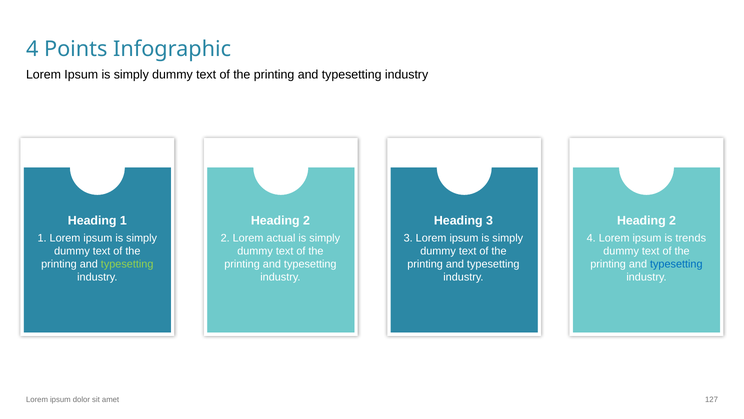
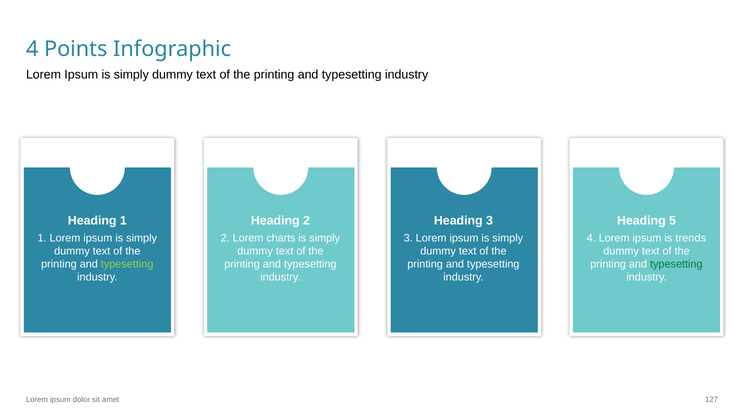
2 at (673, 221): 2 -> 5
actual: actual -> charts
typesetting at (676, 264) colour: blue -> green
